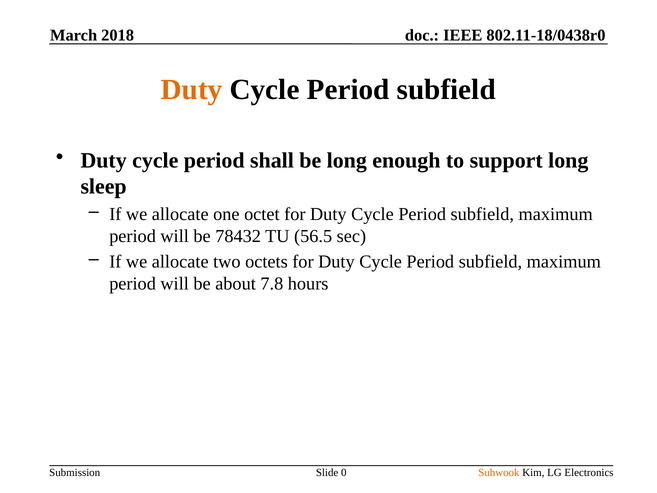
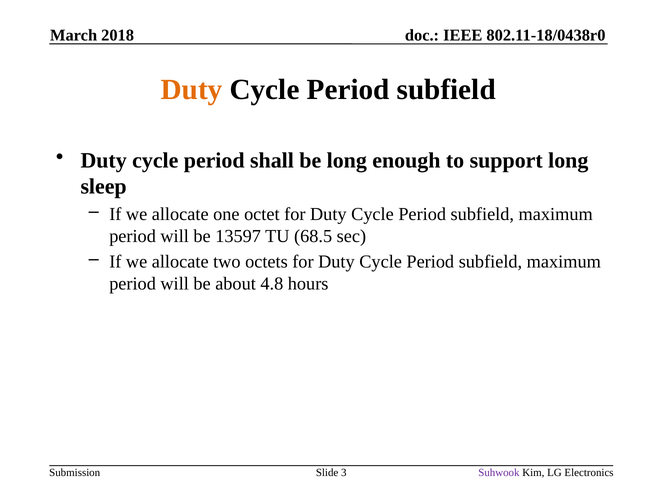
78432: 78432 -> 13597
56.5: 56.5 -> 68.5
7.8: 7.8 -> 4.8
0: 0 -> 3
Suhwook colour: orange -> purple
